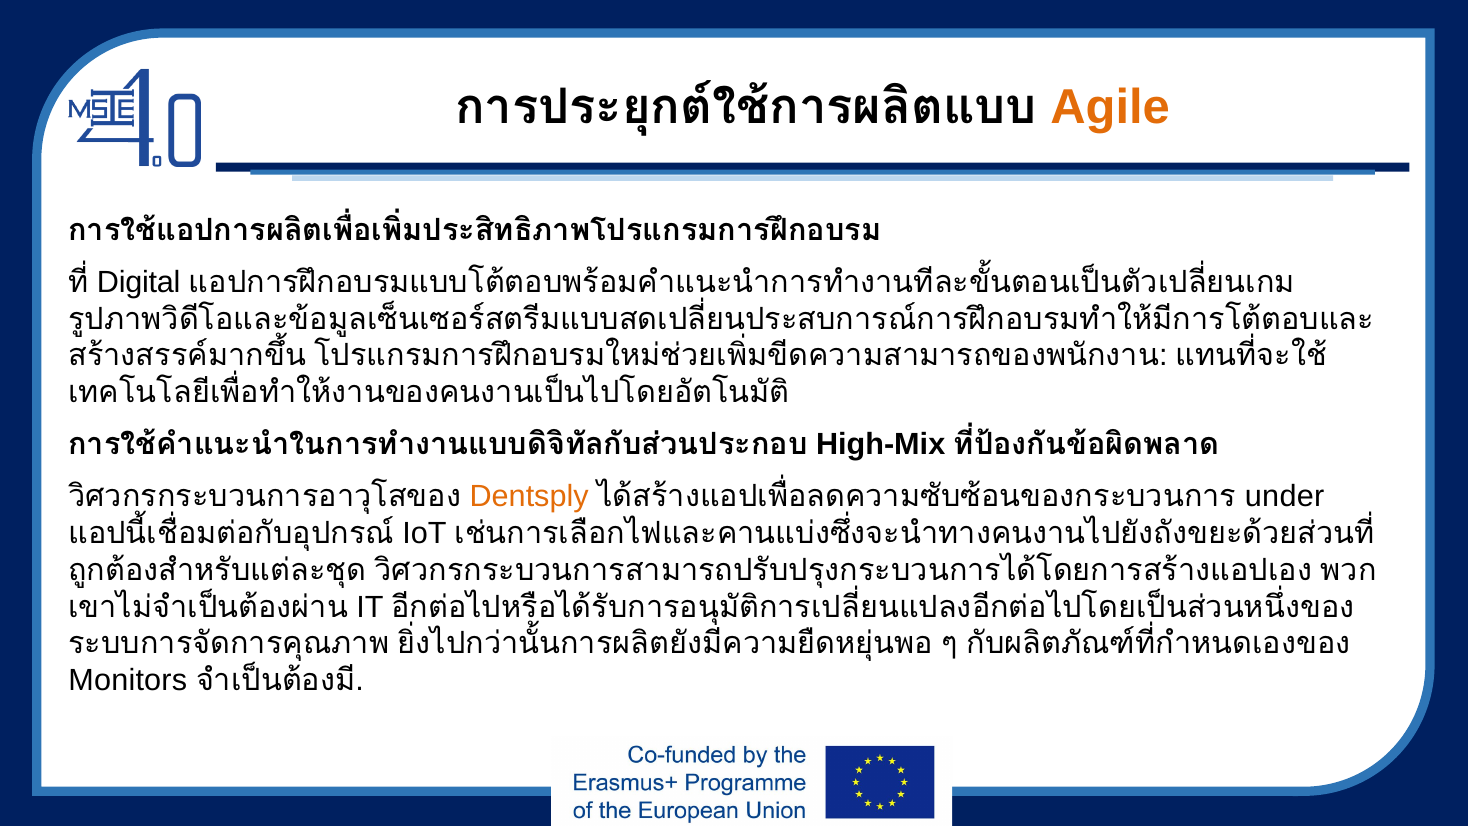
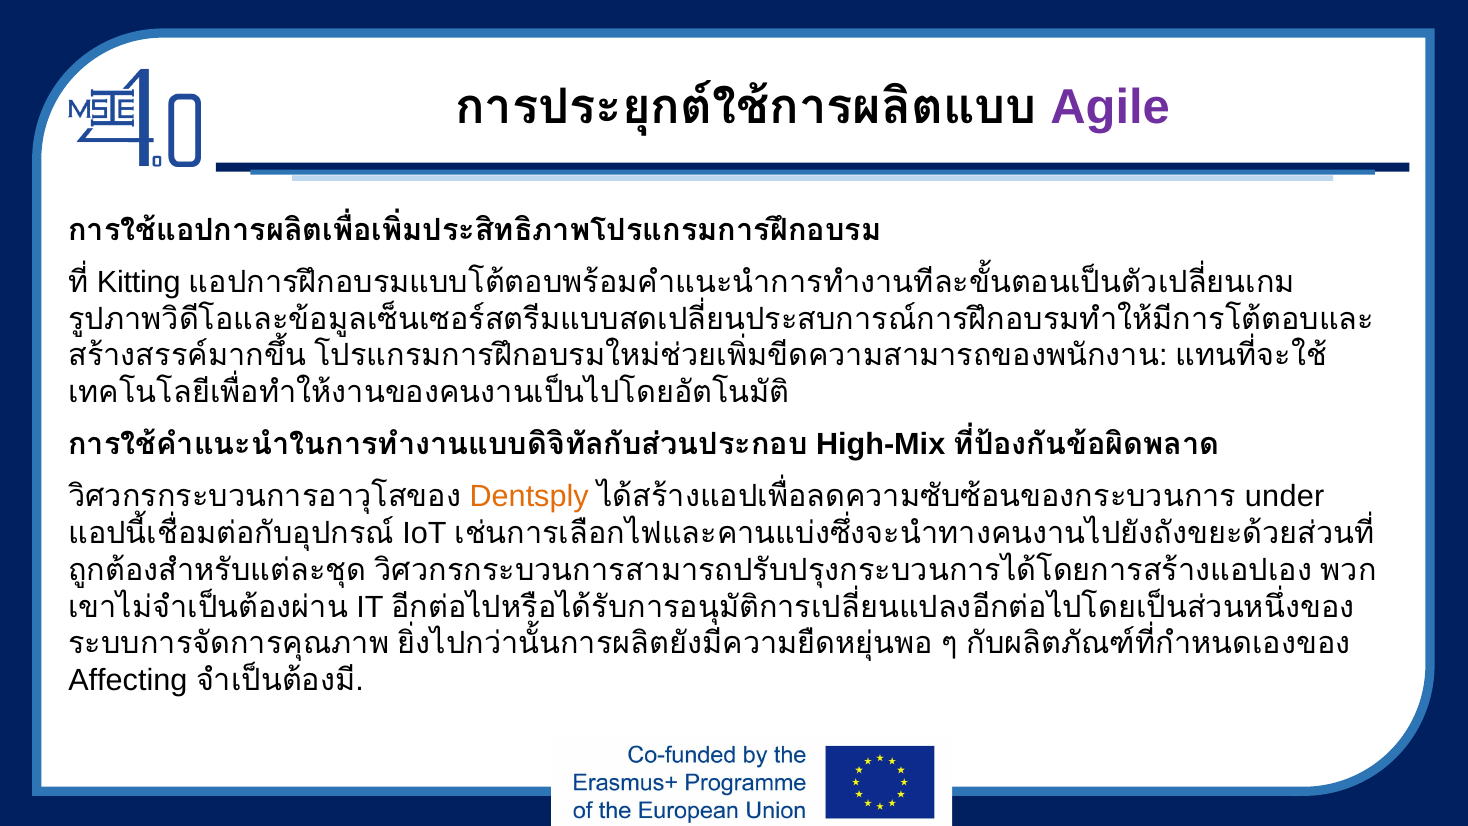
Agile colour: orange -> purple
Digital: Digital -> Kitting
Monitors: Monitors -> Affecting
